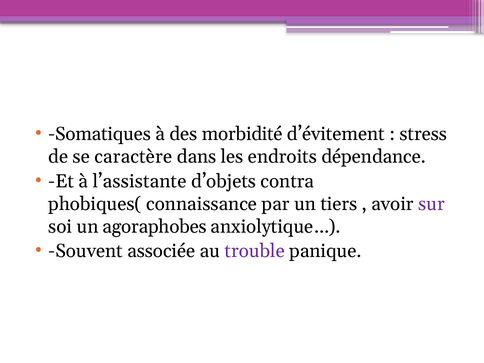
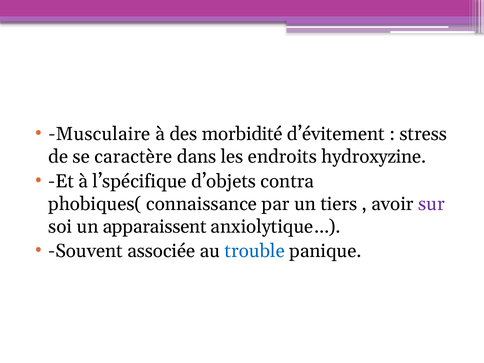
Somatiques: Somatiques -> Musculaire
dépendance: dépendance -> hydroxyzine
l’assistante: l’assistante -> l’spécifique
agoraphobes: agoraphobes -> apparaissent
trouble colour: purple -> blue
